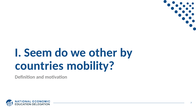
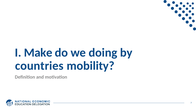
Seem: Seem -> Make
other: other -> doing
